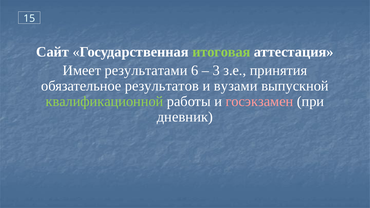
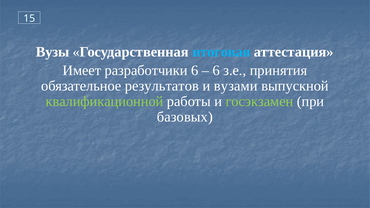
Сайт: Сайт -> Вузы
итоговая colour: light green -> light blue
результатами: результатами -> разработчики
3 at (216, 70): 3 -> 6
госэкзамен colour: pink -> light green
дневник: дневник -> базовых
